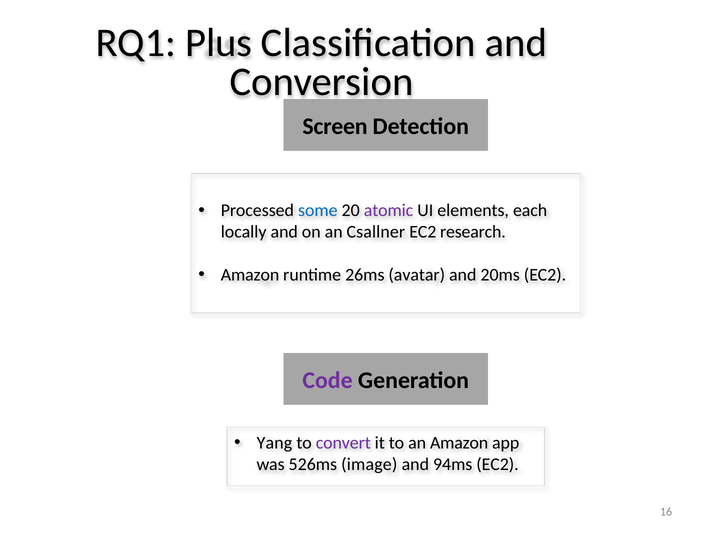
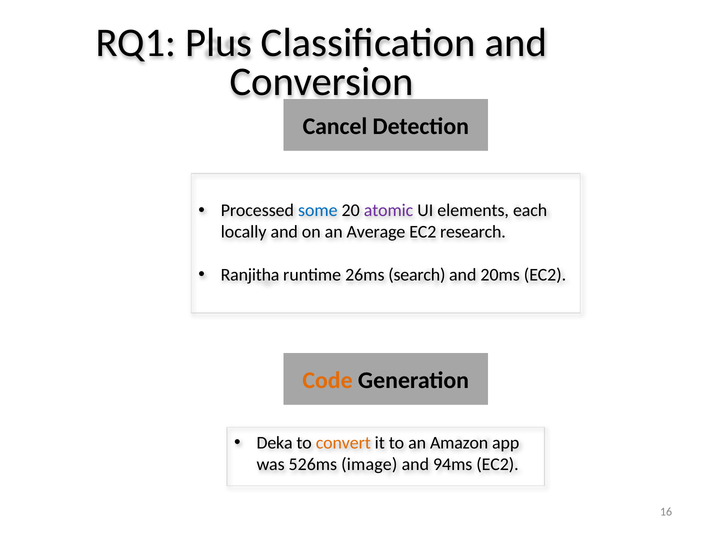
Screen: Screen -> Cancel
Csallner: Csallner -> Average
Amazon at (250, 275): Amazon -> Ranjitha
avatar: avatar -> search
Code colour: purple -> orange
Yang: Yang -> Deka
convert colour: purple -> orange
